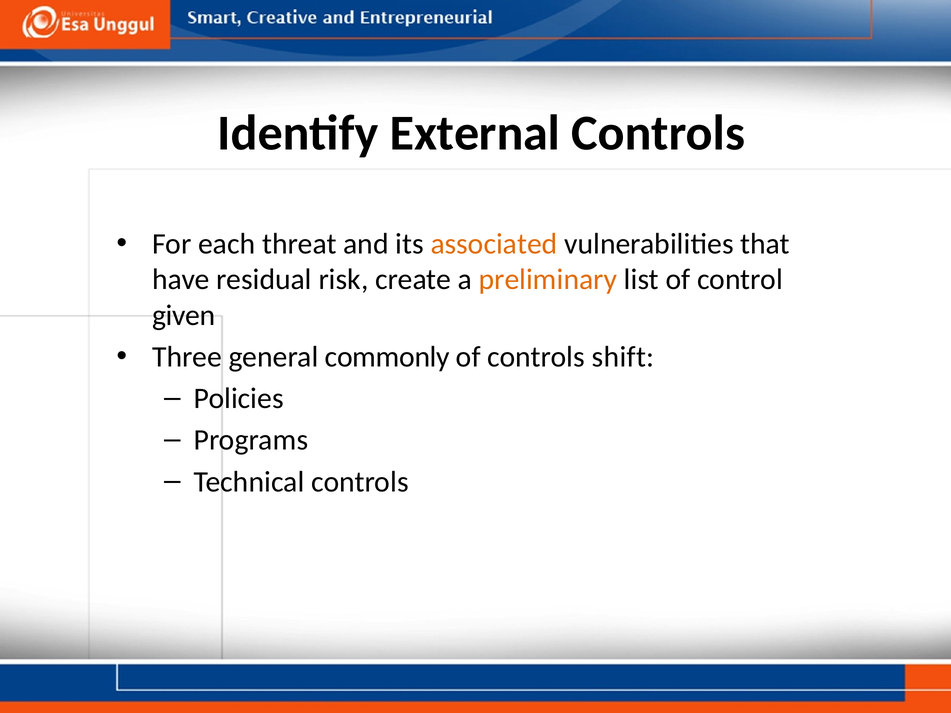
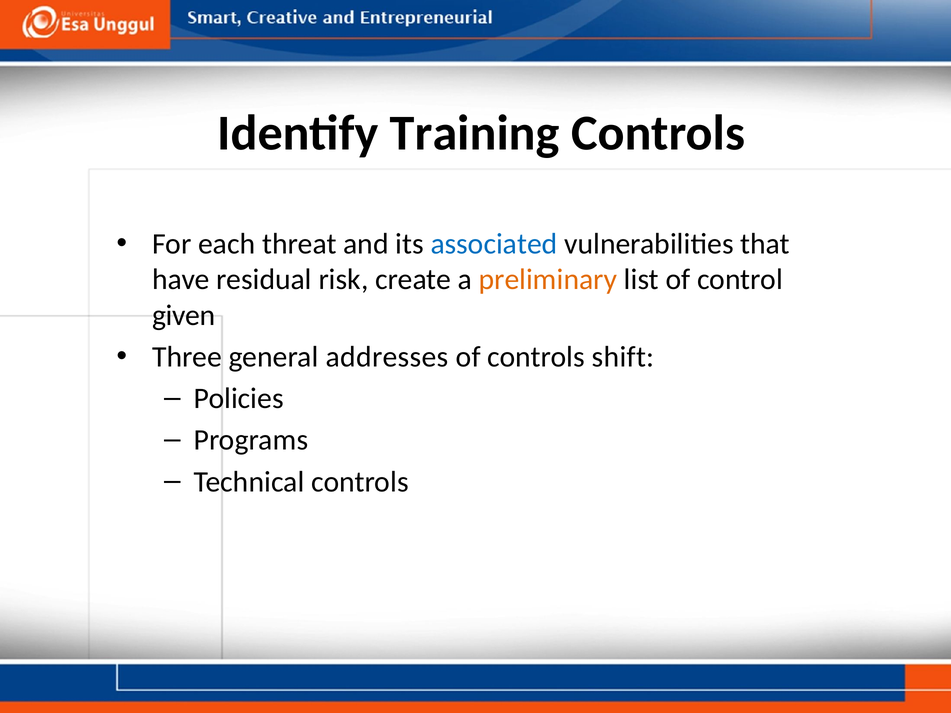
External: External -> Training
associated colour: orange -> blue
commonly: commonly -> addresses
